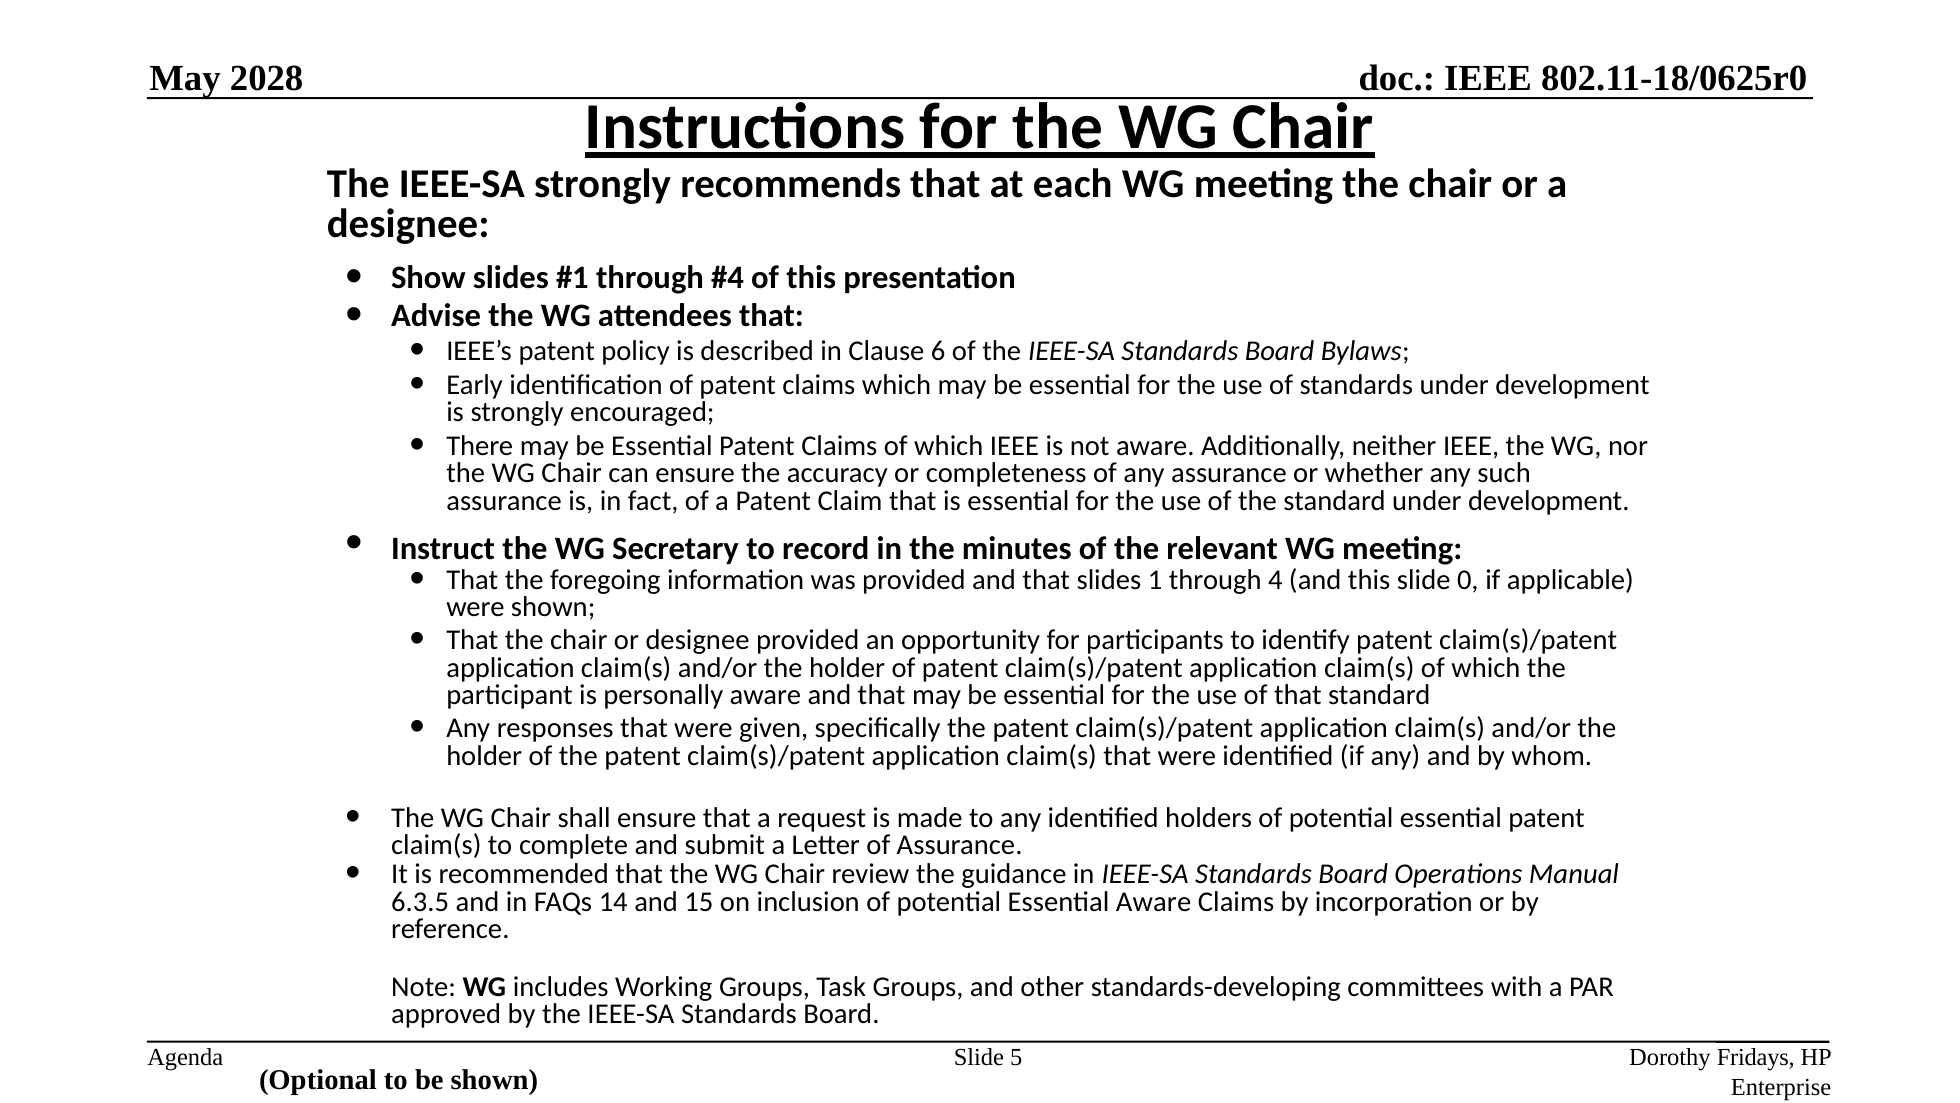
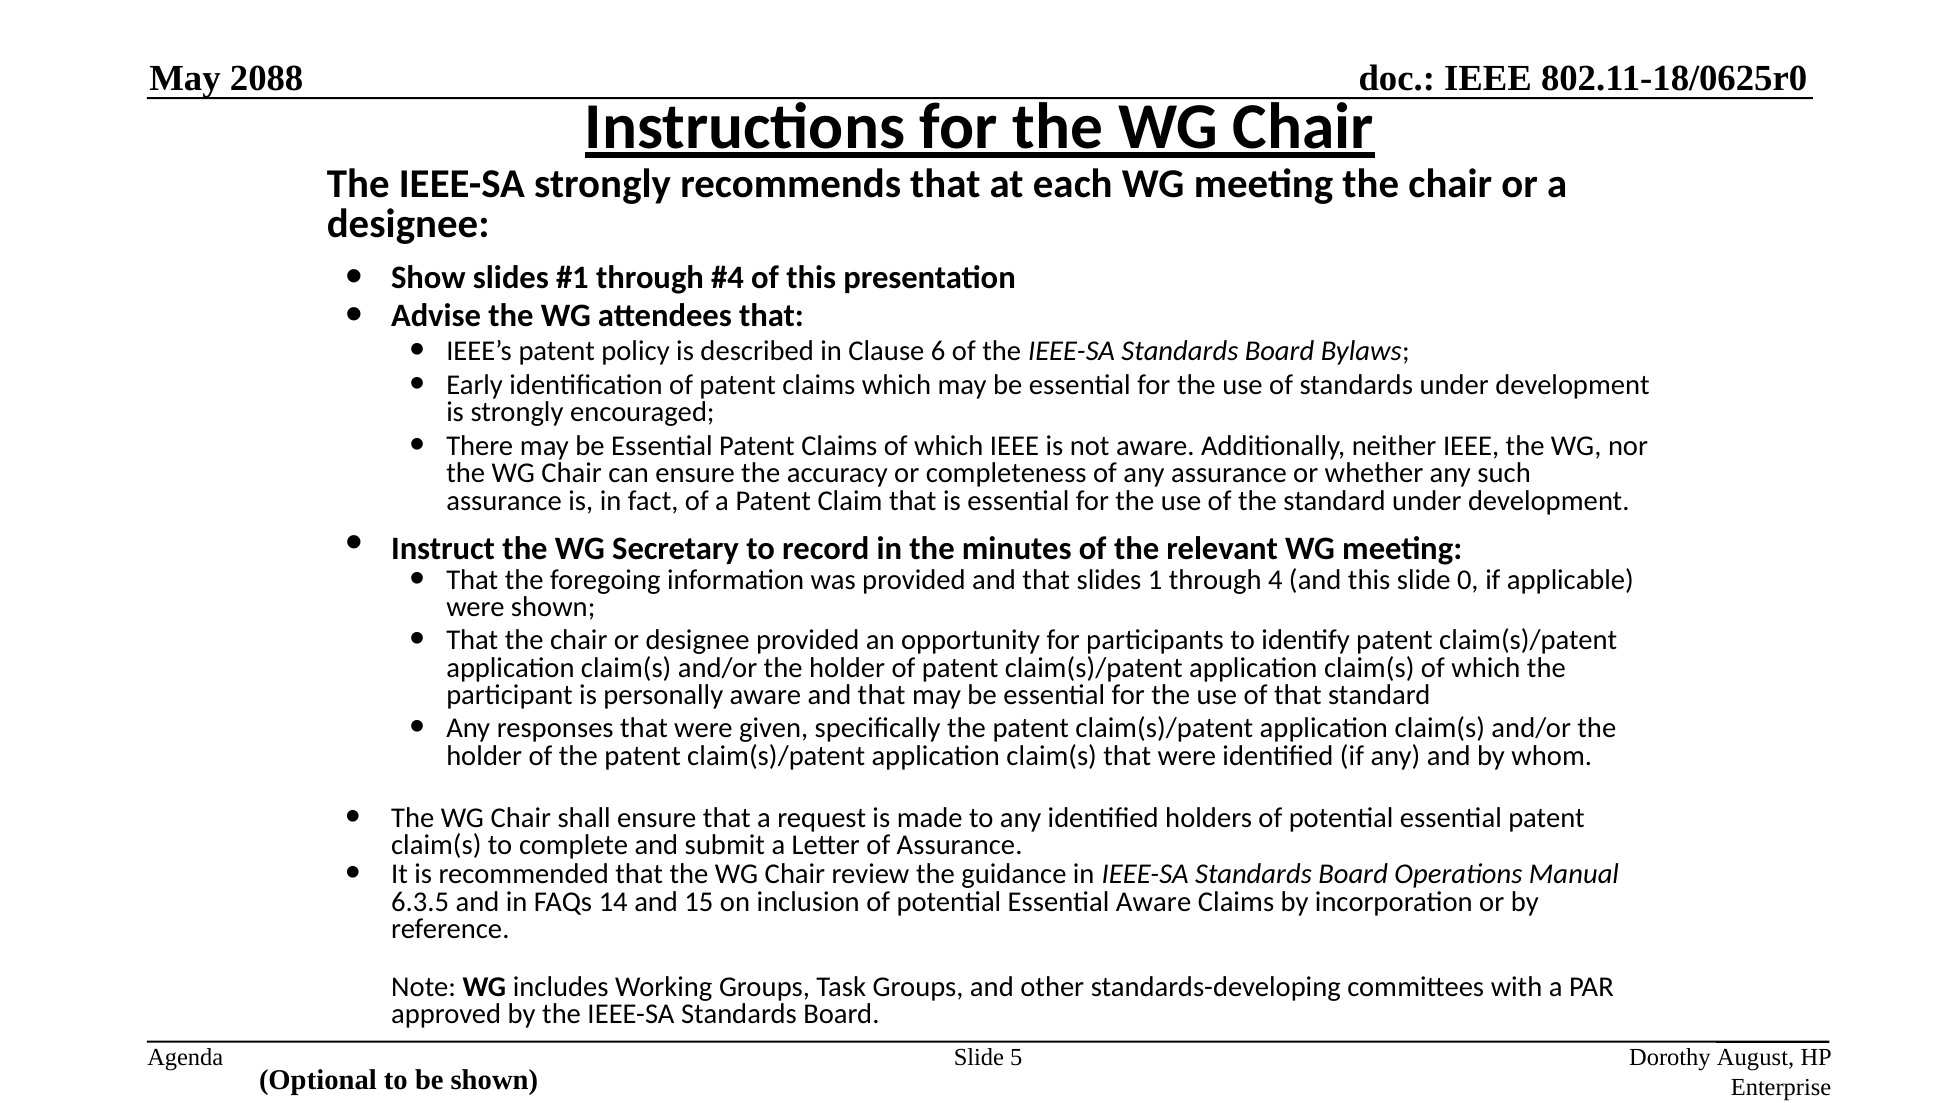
2028: 2028 -> 2088
Fridays: Fridays -> August
